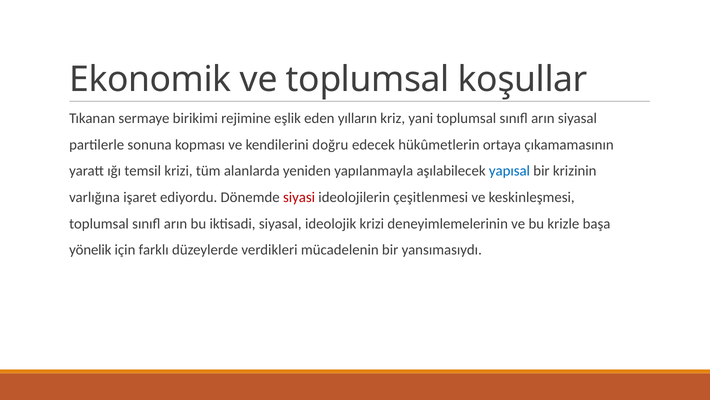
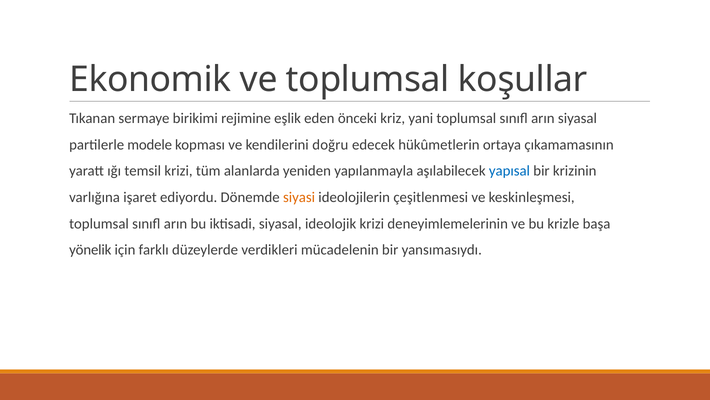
yılların: yılların -> önceki
sonuna: sonuna -> modele
siyasi colour: red -> orange
